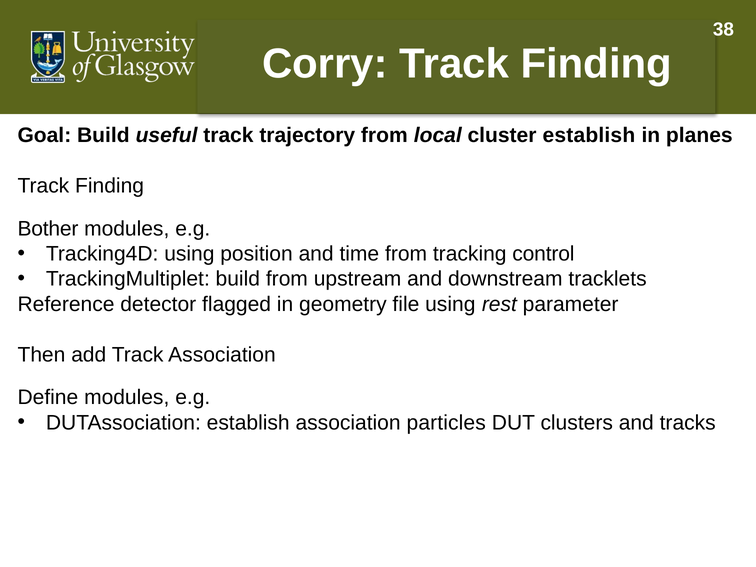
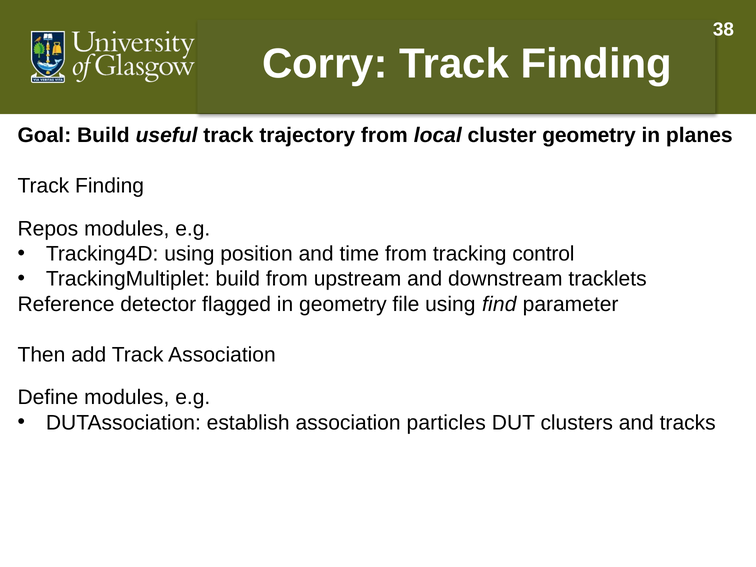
cluster establish: establish -> geometry
Bother: Bother -> Repos
rest: rest -> find
